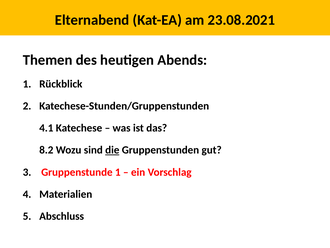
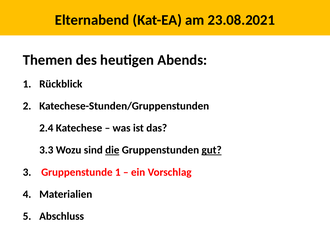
4.1: 4.1 -> 2.4
8.2: 8.2 -> 3.3
gut underline: none -> present
